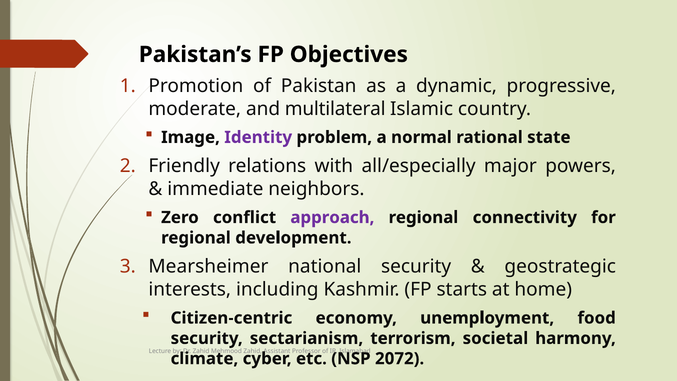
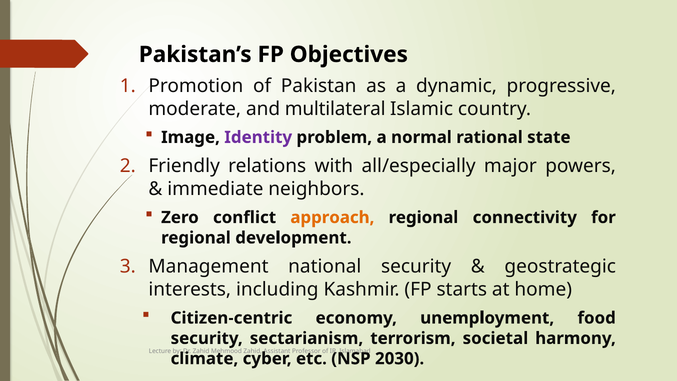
approach colour: purple -> orange
Mearsheimer: Mearsheimer -> Management
2072: 2072 -> 2030
